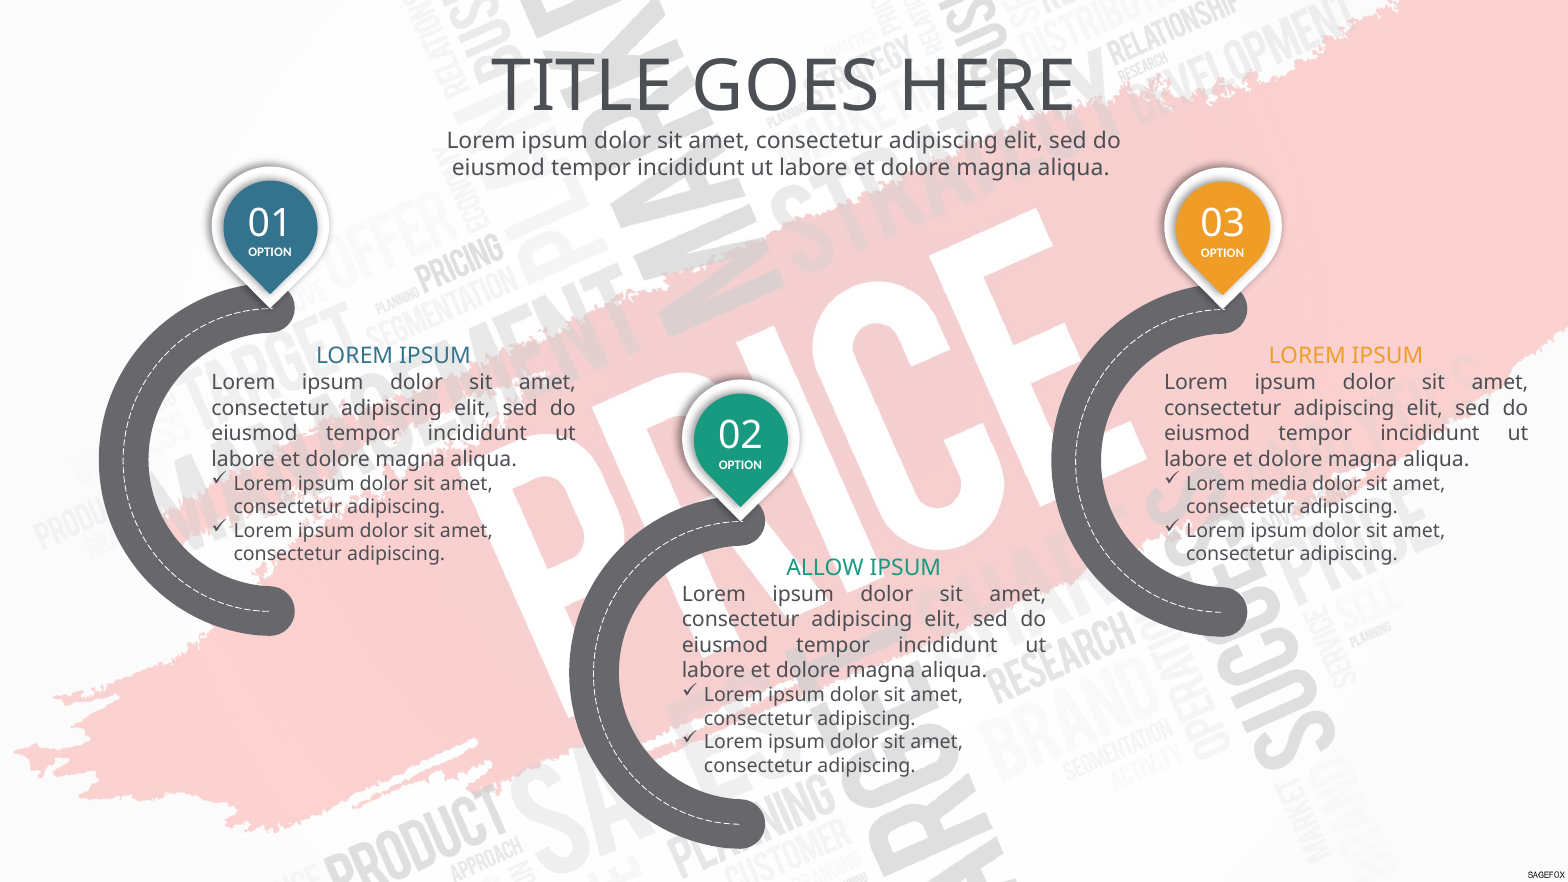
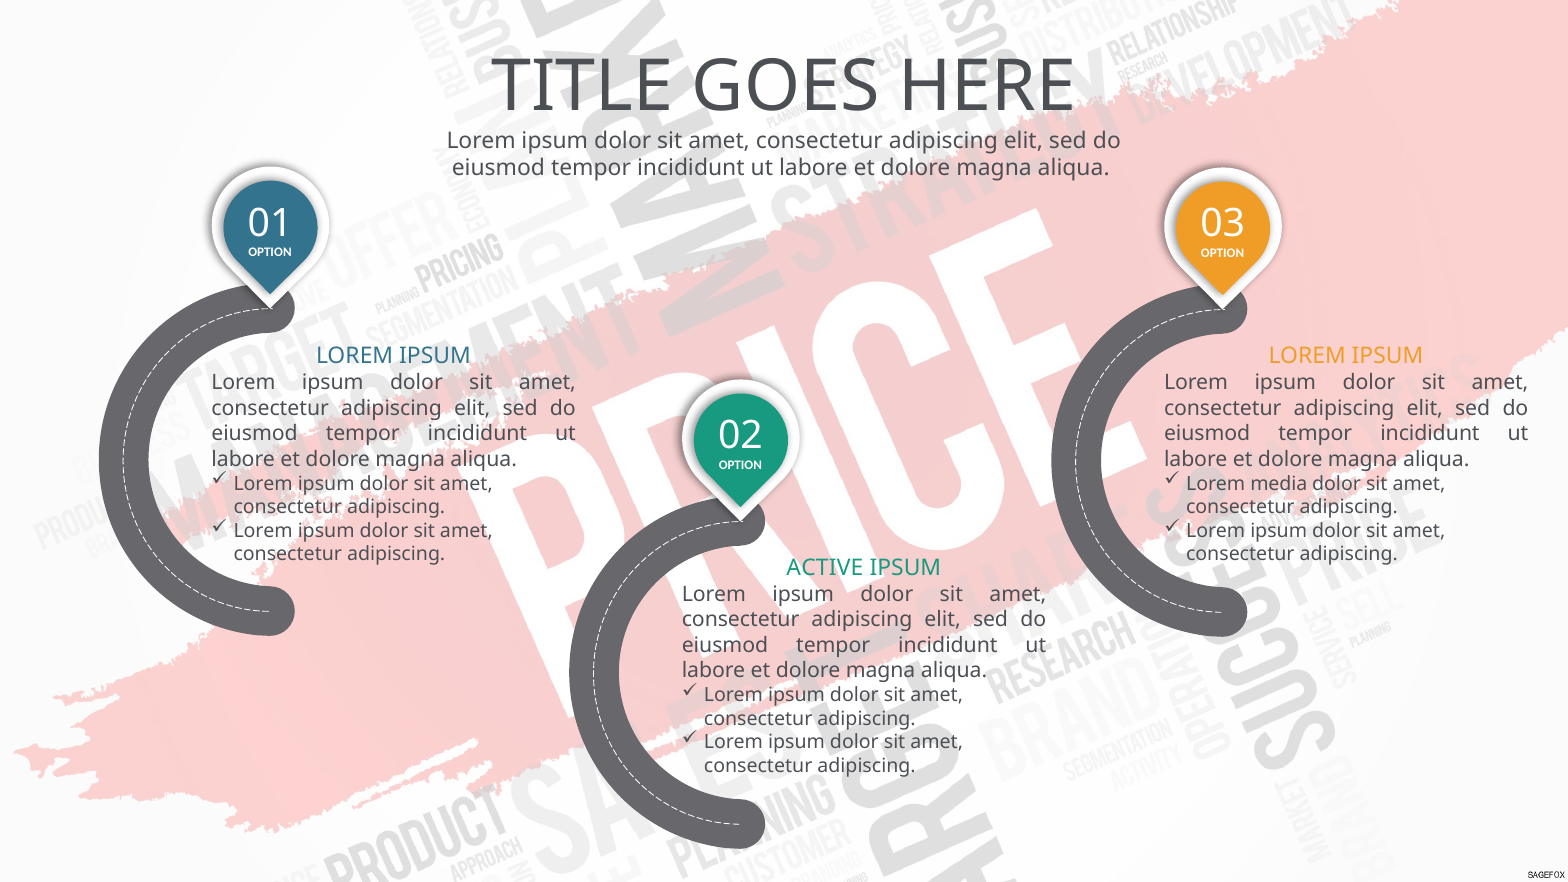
ALLOW: ALLOW -> ACTIVE
